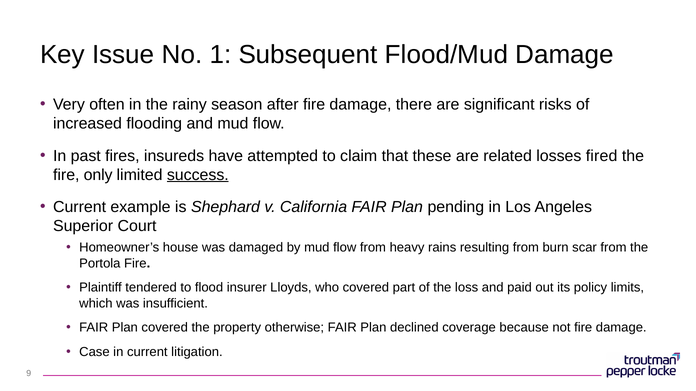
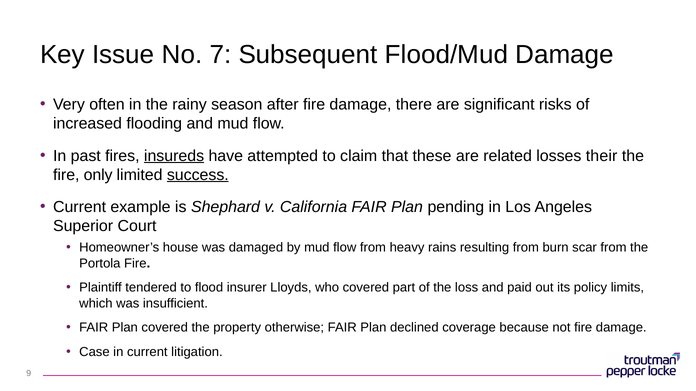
1: 1 -> 7
insureds underline: none -> present
fired: fired -> their
